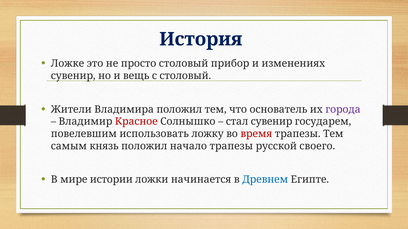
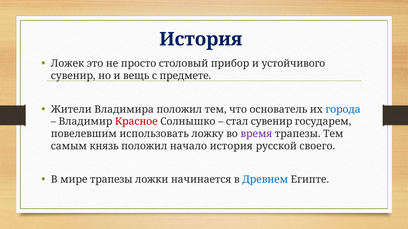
Ложке: Ложке -> Ложек
изменениях: изменениях -> устойчивого
с столовый: столовый -> предмете
города colour: purple -> blue
время colour: red -> purple
начало трапезы: трапезы -> история
мире истории: истории -> трапезы
